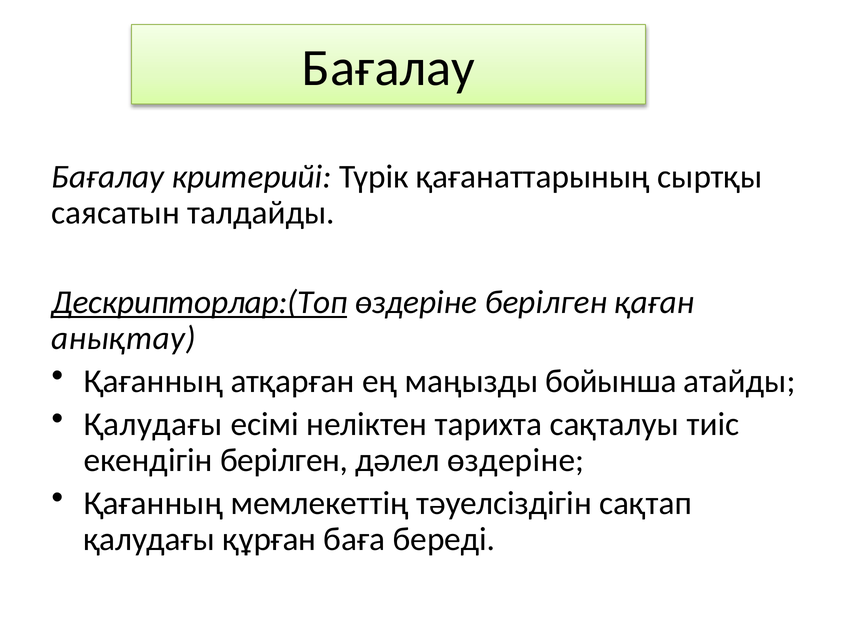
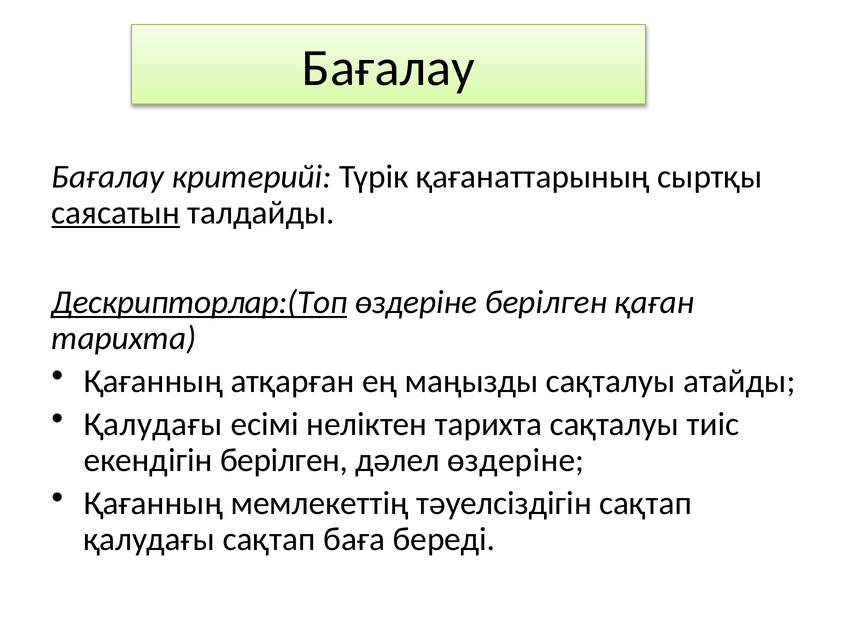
саясатын underline: none -> present
анықтау at (124, 338): анықтау -> тарихта
маңызды бойынша: бойынша -> сақталуы
қалудағы құрған: құрған -> сақтап
